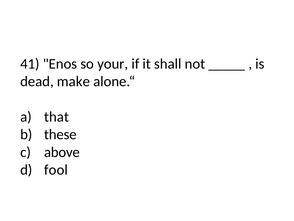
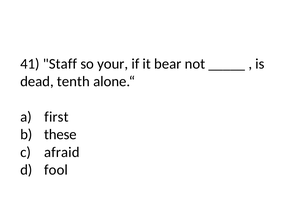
Enos: Enos -> Staff
shall: shall -> bear
make: make -> tenth
that: that -> first
above: above -> afraid
